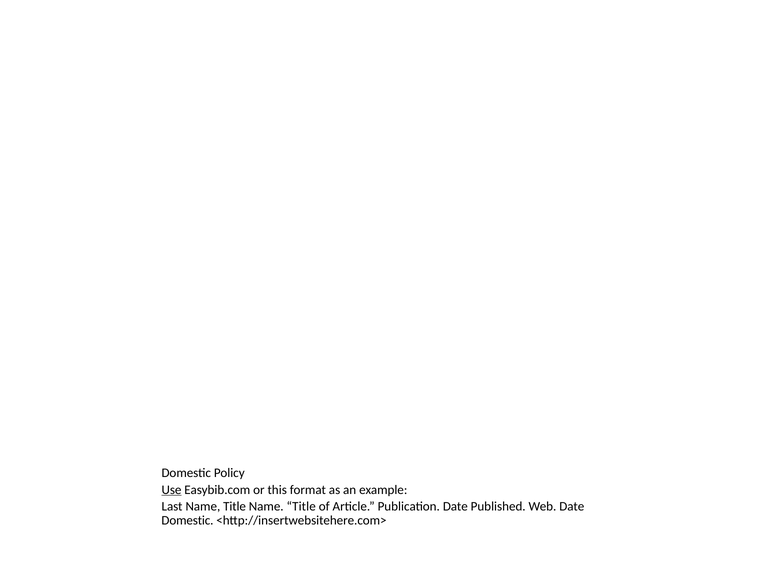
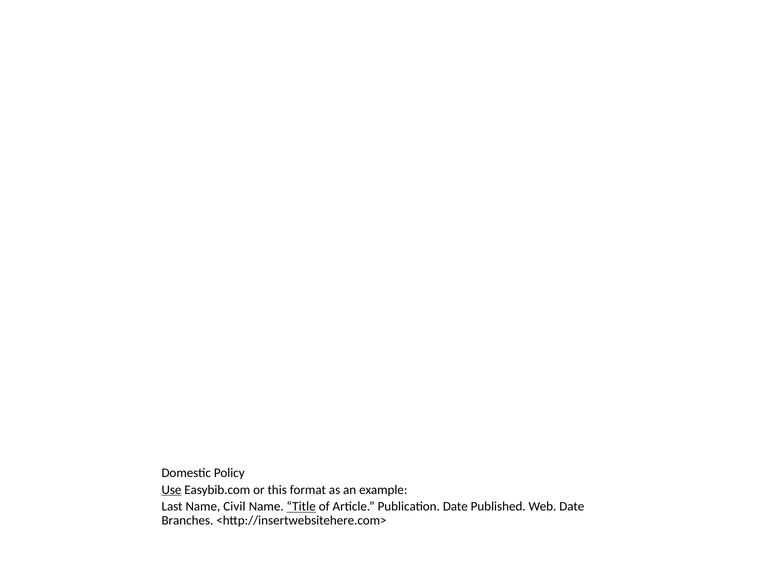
Last Name Title: Title -> Civil
Title at (301, 507) underline: none -> present
Domestic at (188, 521): Domestic -> Branches
